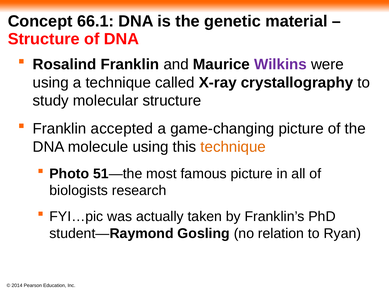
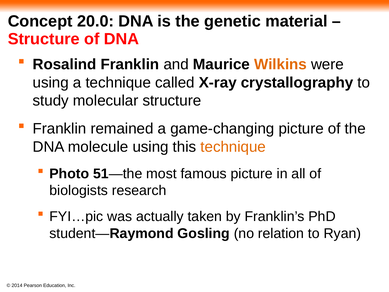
66.1: 66.1 -> 20.0
Wilkins colour: purple -> orange
accepted: accepted -> remained
